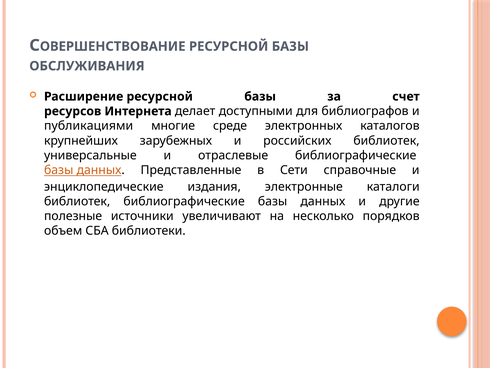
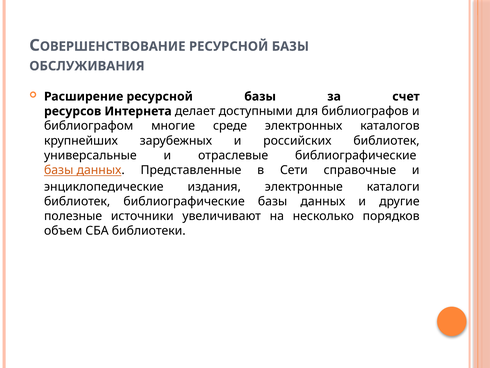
публикациями: публикациями -> библиографом
